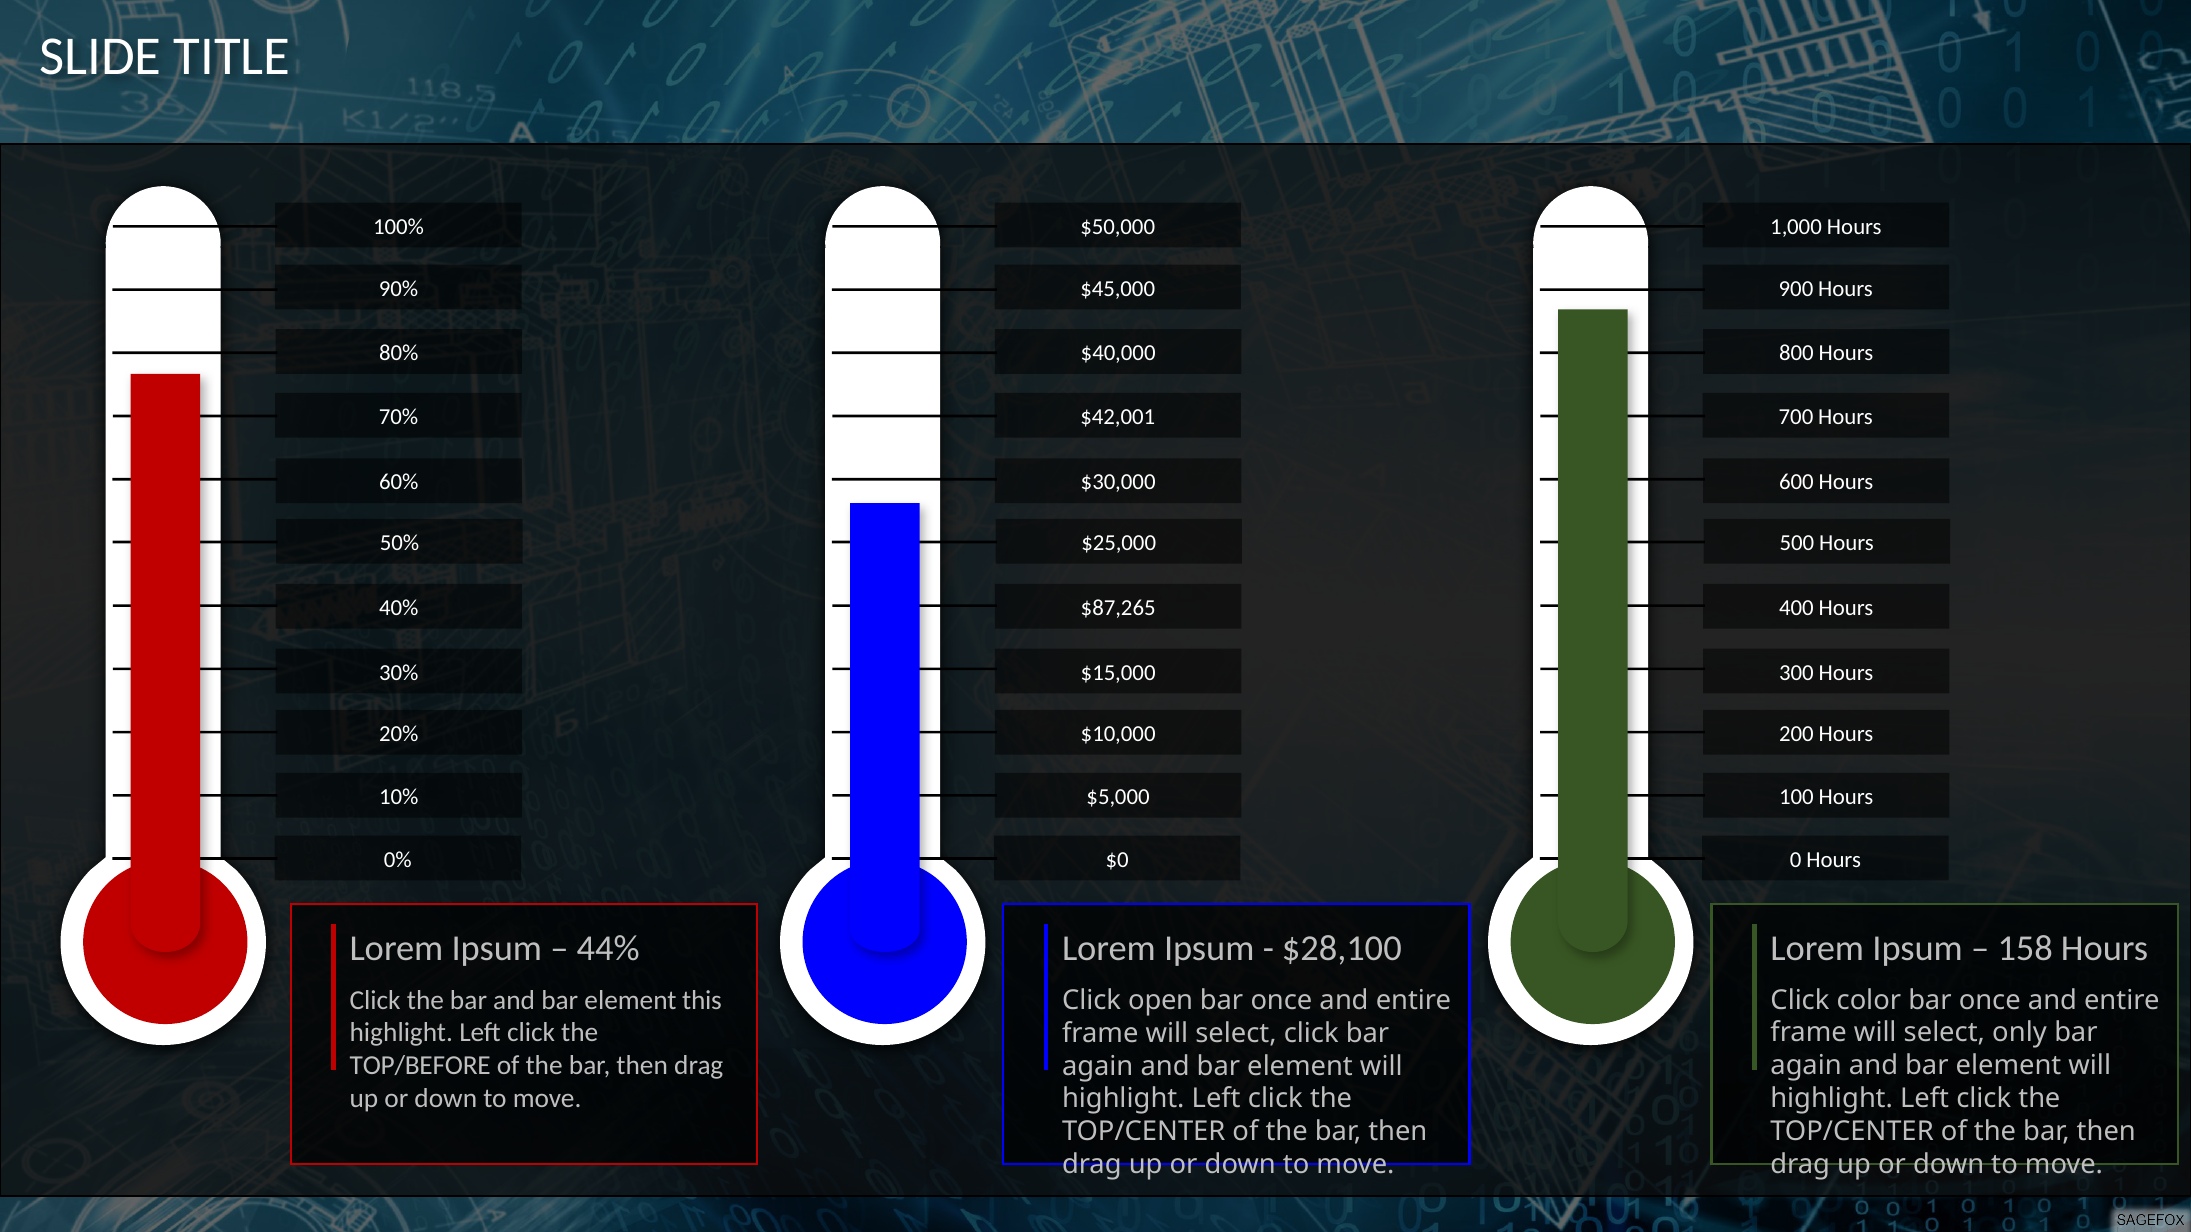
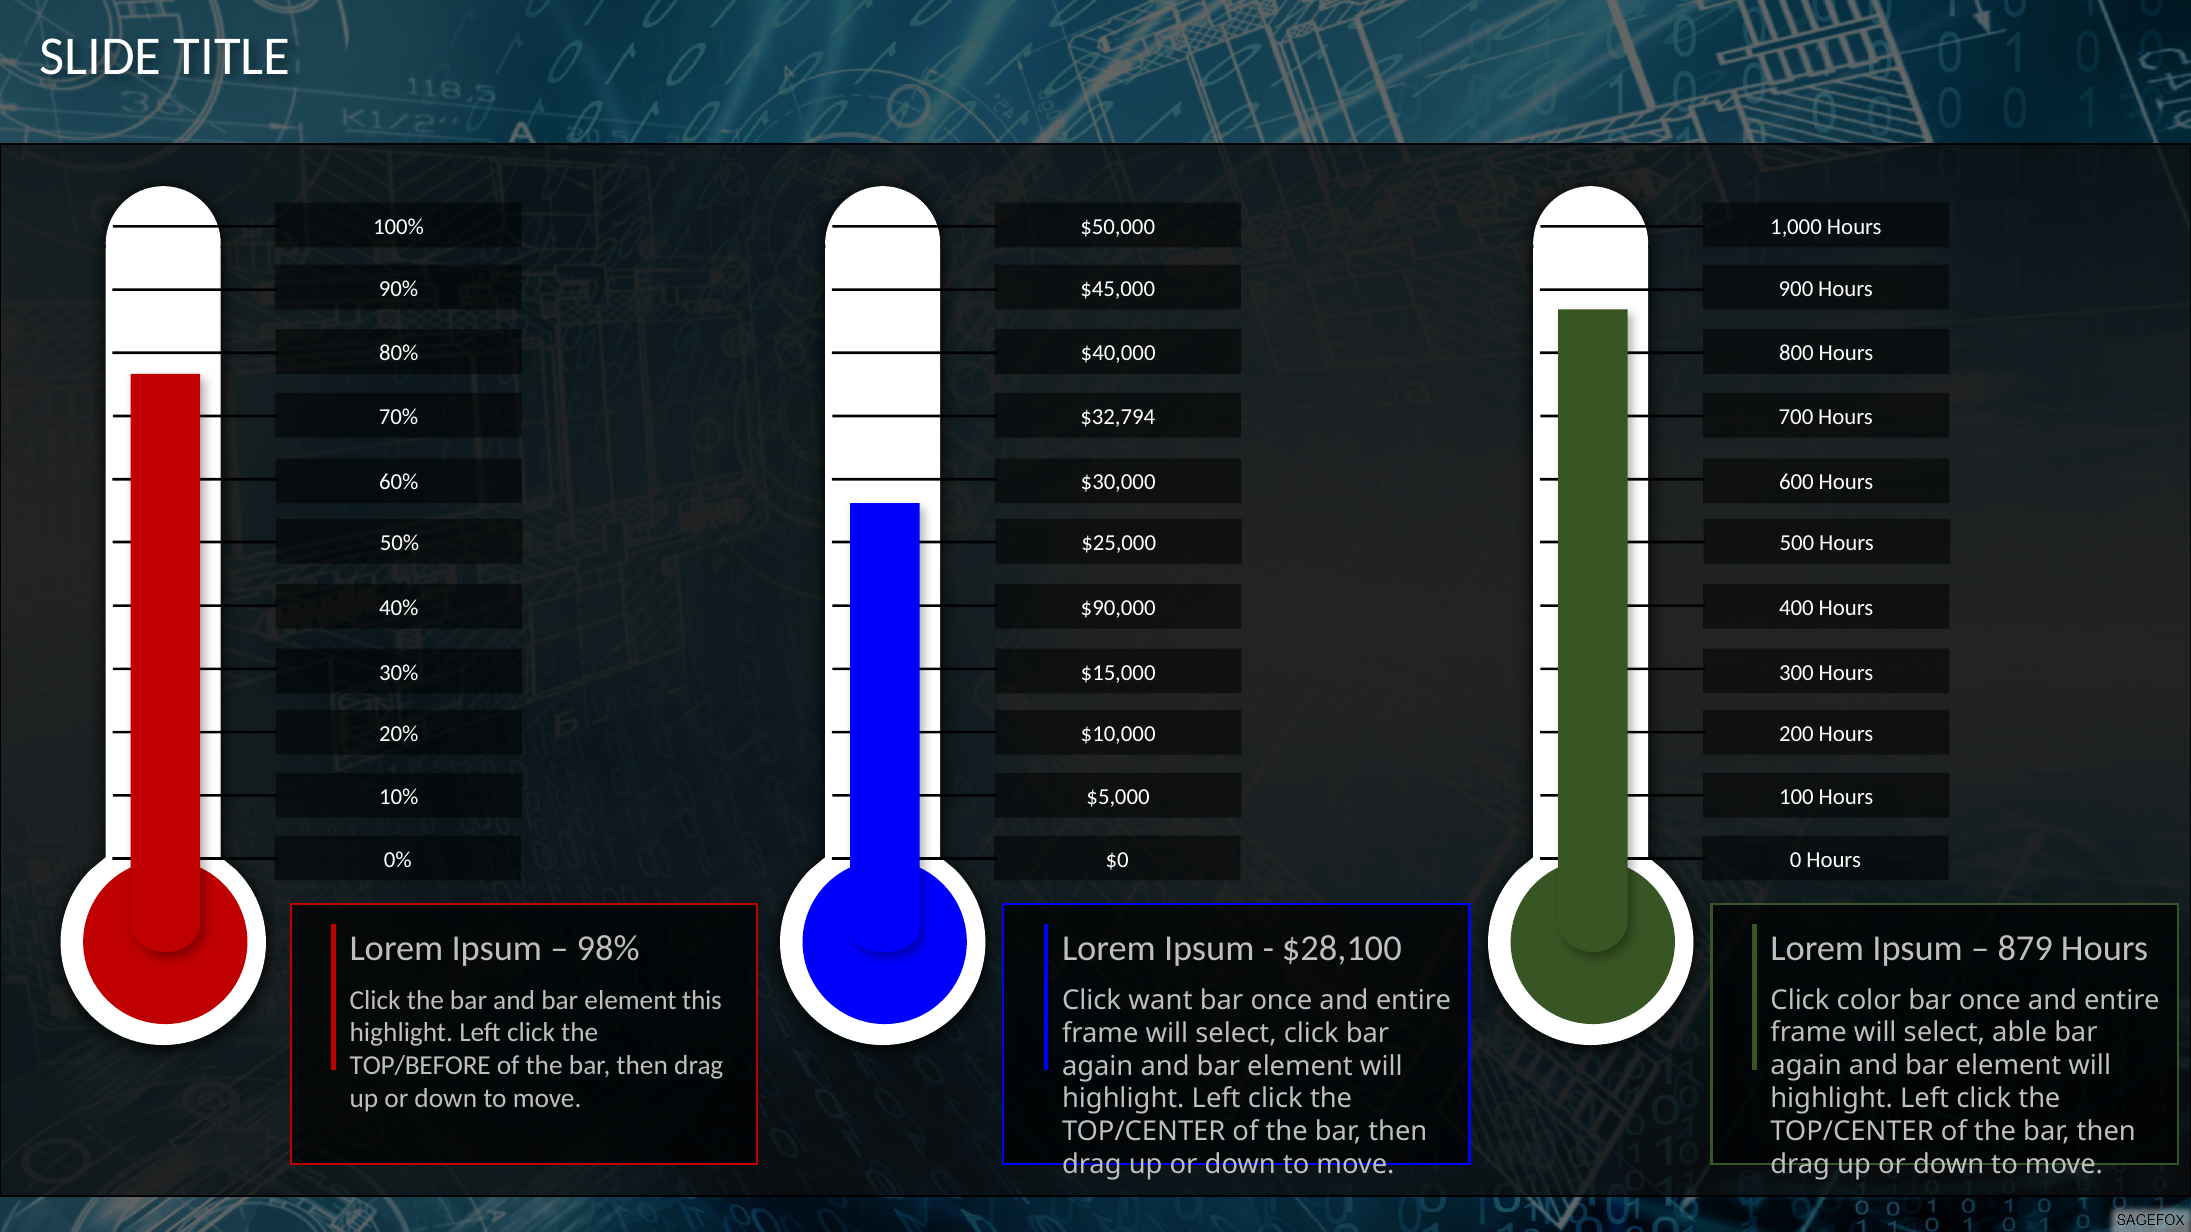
$42,001: $42,001 -> $32,794
$87,265: $87,265 -> $90,000
44%: 44% -> 98%
158: 158 -> 879
open: open -> want
only: only -> able
